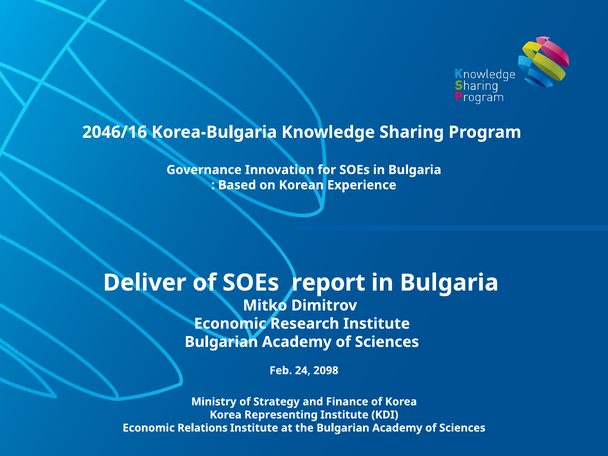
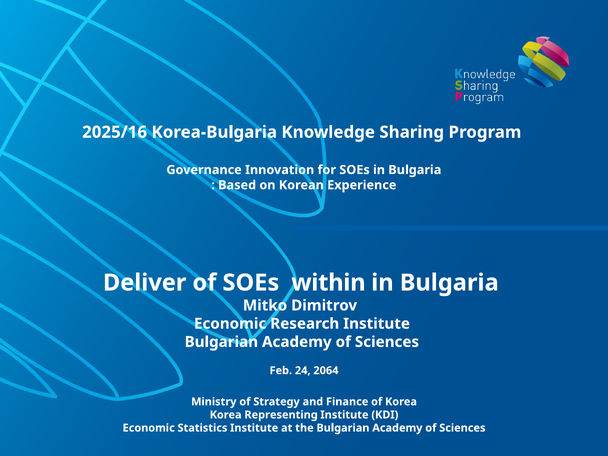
2046/16: 2046/16 -> 2025/16
report: report -> within
2098: 2098 -> 2064
Relations: Relations -> Statistics
